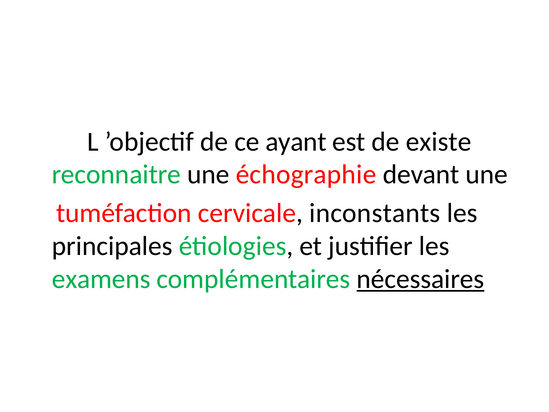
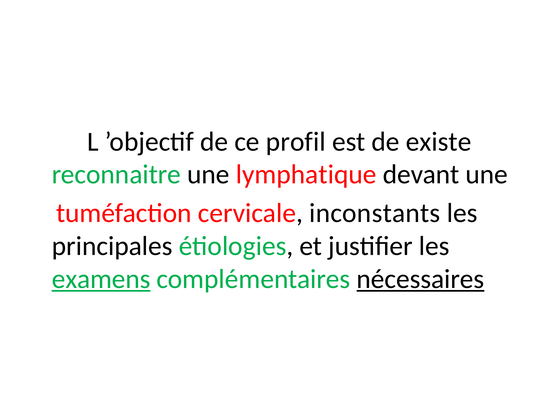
ayant: ayant -> profil
échographie: échographie -> lymphatique
examens underline: none -> present
